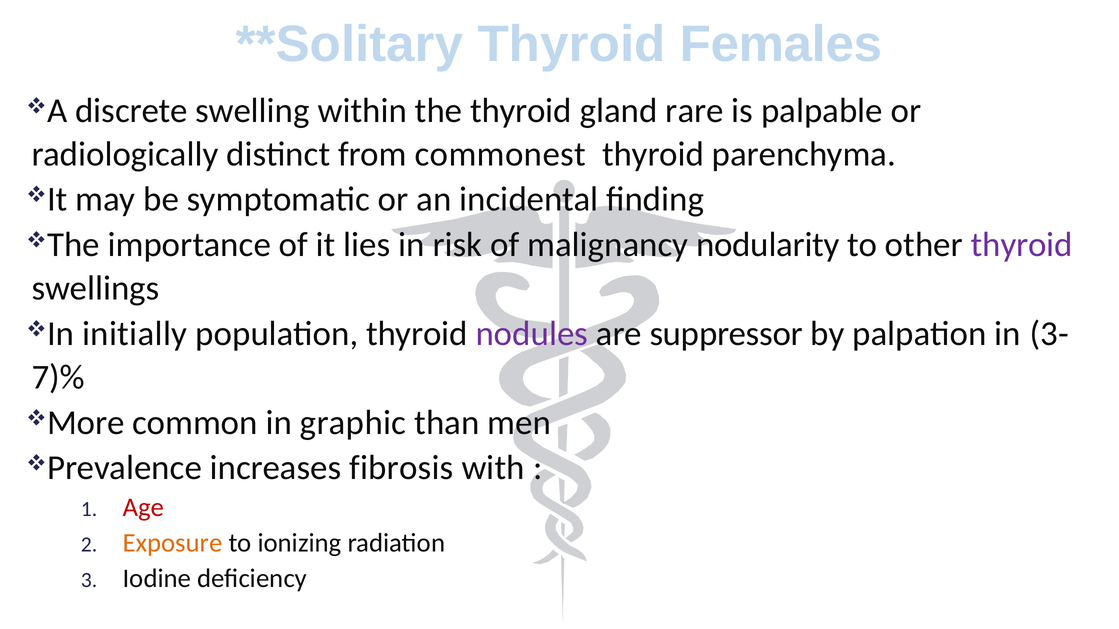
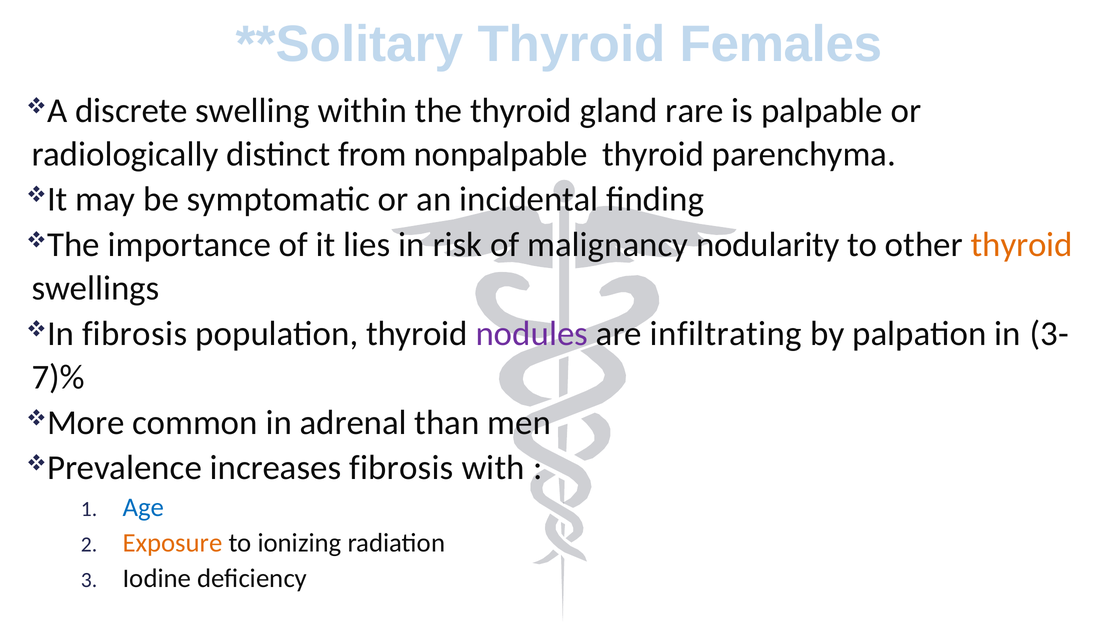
commonest: commonest -> nonpalpable
thyroid at (1022, 245) colour: purple -> orange
initially at (135, 334): initially -> fibrosis
suppressor: suppressor -> infiltrating
graphic: graphic -> adrenal
Age colour: red -> blue
